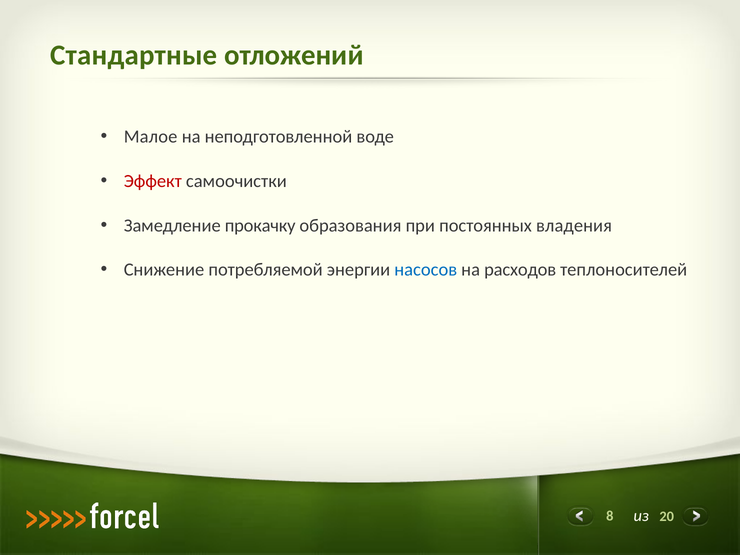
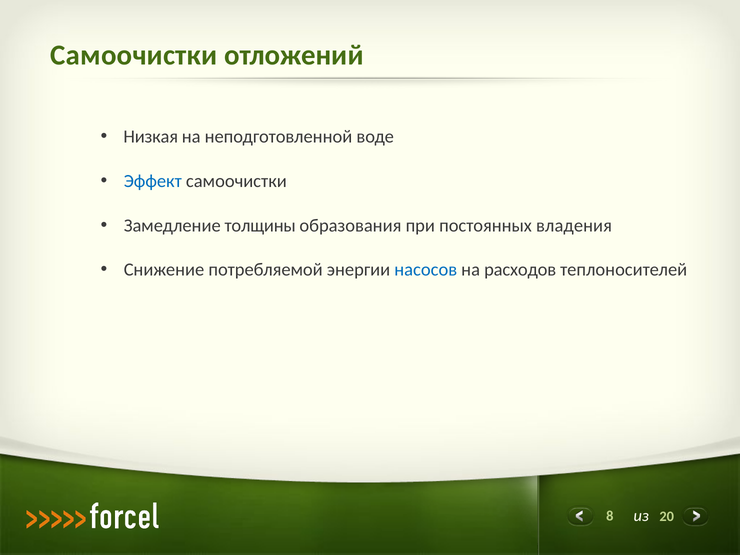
Стандартные at (134, 55): Стандартные -> Самоочистки
Малое: Малое -> Низкая
Эффект colour: red -> blue
прокачку: прокачку -> толщины
